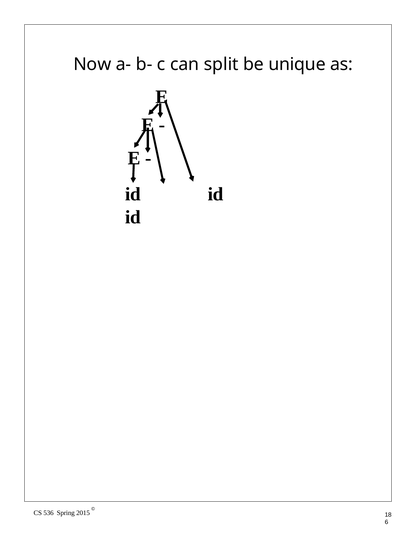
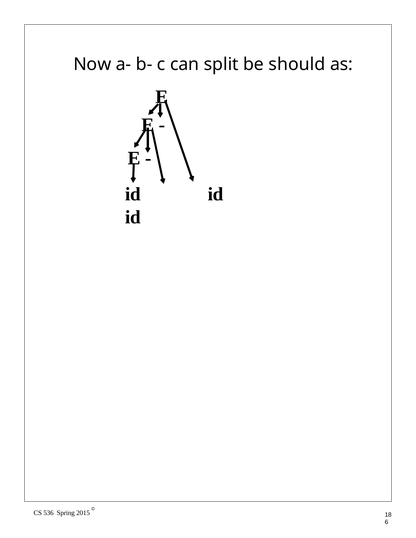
unique: unique -> should
